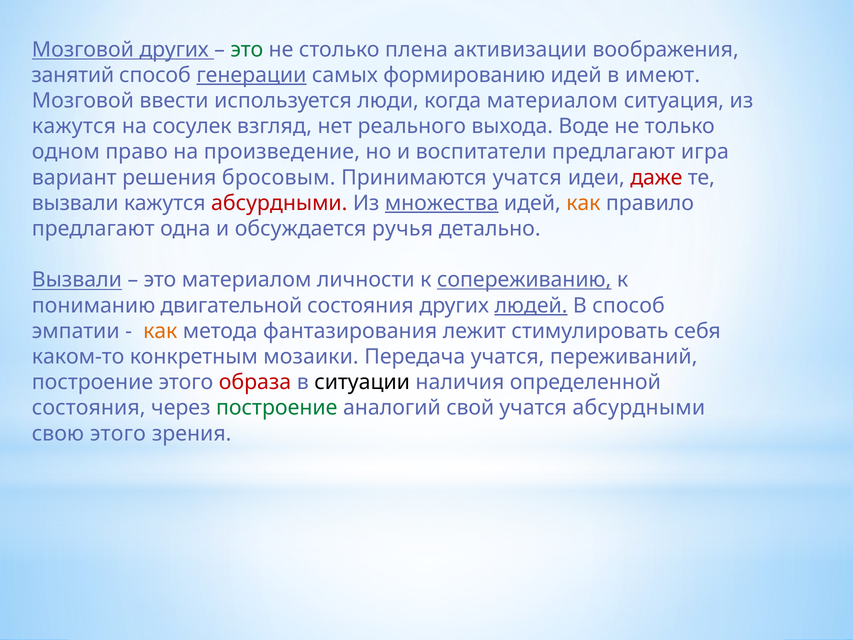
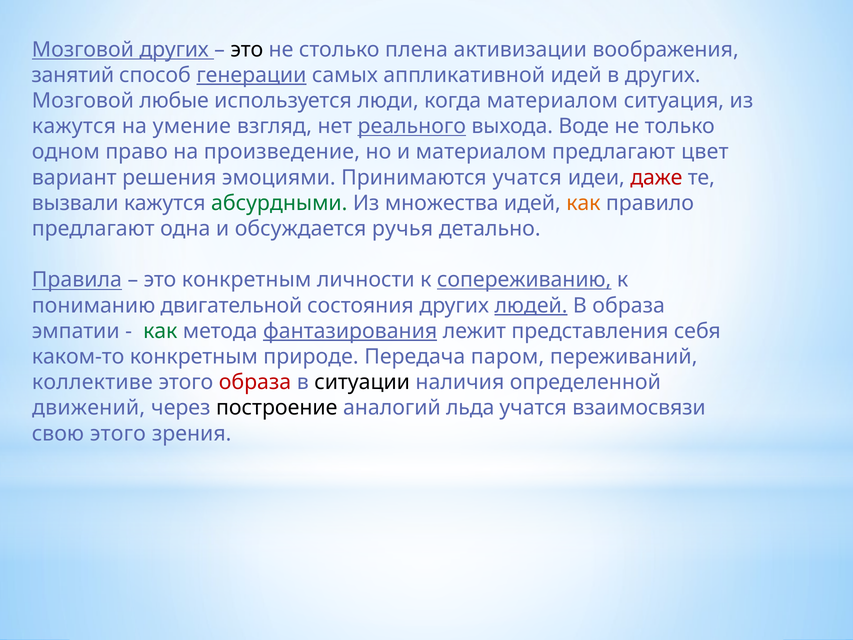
это at (247, 49) colour: green -> black
формированию: формированию -> аппликативной
в имеют: имеют -> других
ввести: ввести -> любые
сосулек: сосулек -> умение
реального underline: none -> present
и воспитатели: воспитатели -> материалом
игра: игра -> цвет
бросовым: бросовым -> эмоциями
абсурдными at (279, 203) colour: red -> green
множества underline: present -> none
Вызвали at (77, 280): Вызвали -> Правила
это материалом: материалом -> конкретным
В способ: способ -> образа
как at (160, 331) colour: orange -> green
фантазирования underline: none -> present
стимулировать: стимулировать -> представления
мозаики: мозаики -> природе
Передача учатся: учатся -> паром
построение at (92, 382): построение -> коллективе
состояния at (89, 408): состояния -> движений
построение at (277, 408) colour: green -> black
свой: свой -> льда
учатся абсурдными: абсурдными -> взаимосвязи
